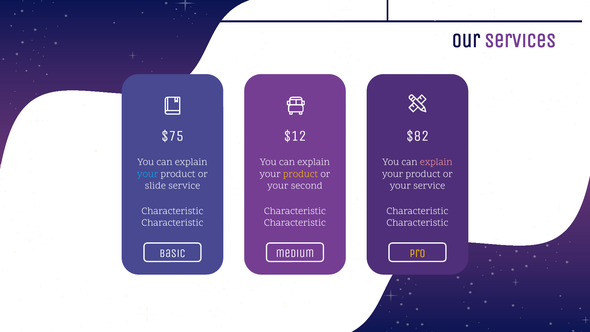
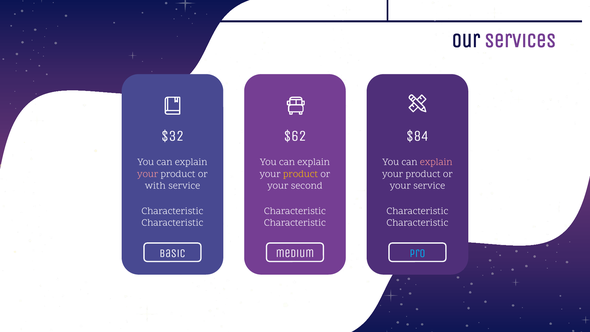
$75: $75 -> $32
$12: $12 -> $62
$82: $82 -> $84
your at (148, 174) colour: light blue -> pink
slide: slide -> with
pro colour: yellow -> light blue
